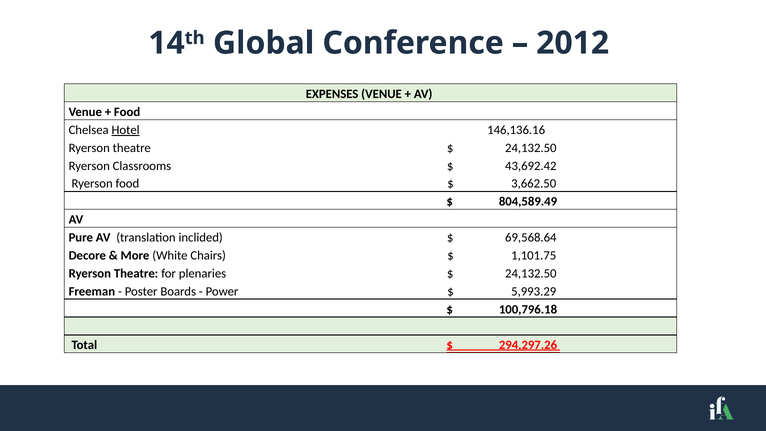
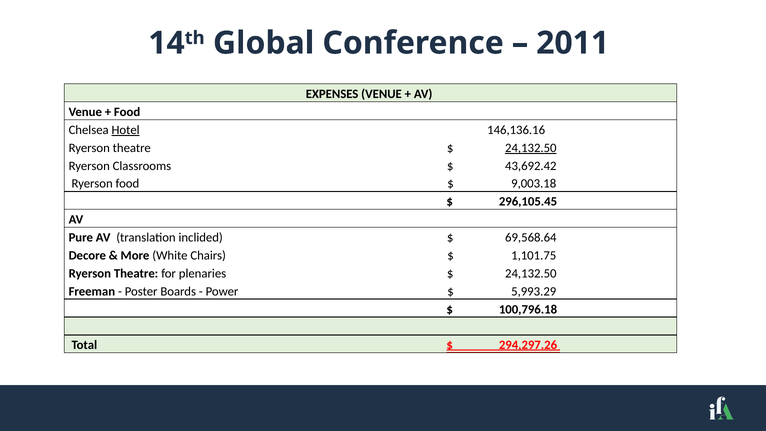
2012: 2012 -> 2011
24,132.50 at (531, 148) underline: none -> present
3,662.50: 3,662.50 -> 9,003.18
804,589.49: 804,589.49 -> 296,105.45
